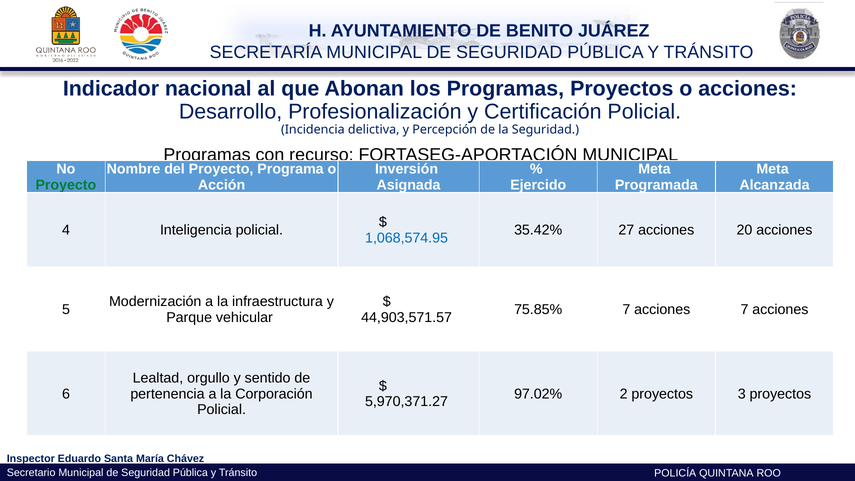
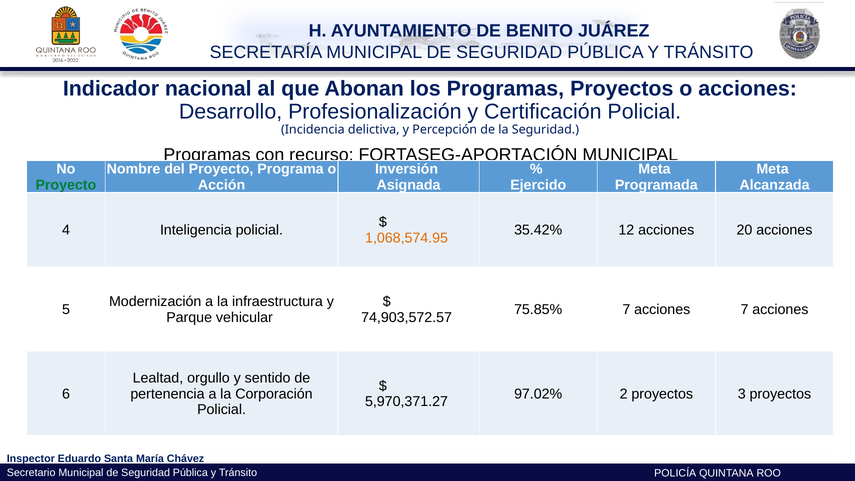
27: 27 -> 12
1,068,574.95 colour: blue -> orange
44,903,571.57: 44,903,571.57 -> 74,903,572.57
